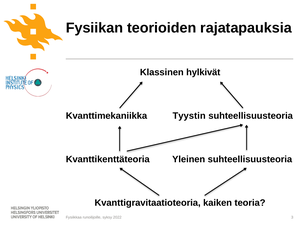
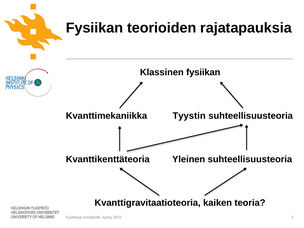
Klassinen hylkivät: hylkivät -> fysiikan
